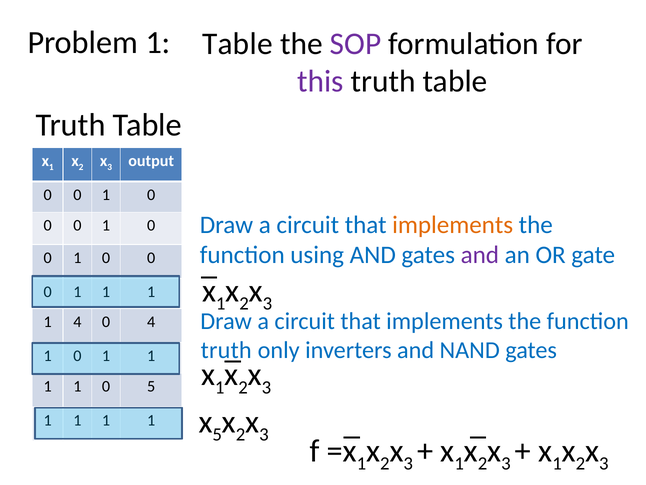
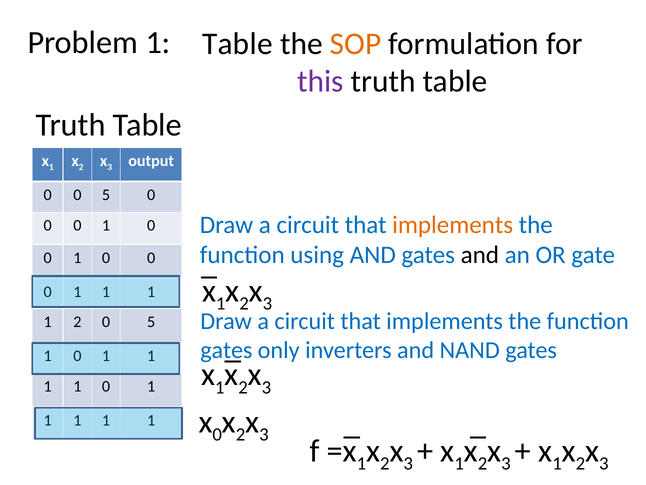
SOP colour: purple -> orange
1 at (106, 195): 1 -> 5
and at (480, 255) colour: purple -> black
1 4: 4 -> 2
4 at (151, 321): 4 -> 5
truth at (226, 350): truth -> gates
1 1 0 5: 5 -> 1
5 at (217, 434): 5 -> 0
